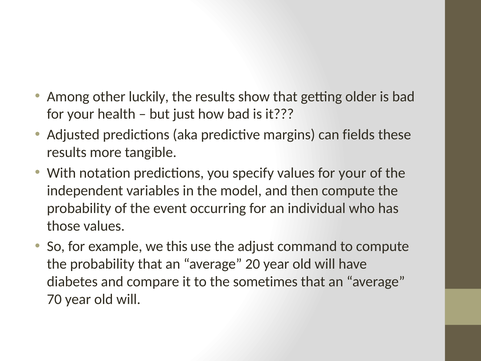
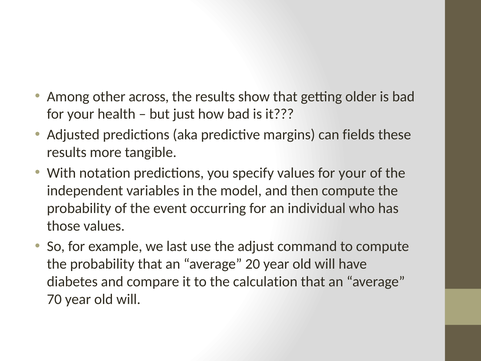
luckily: luckily -> across
this: this -> last
sometimes: sometimes -> calculation
